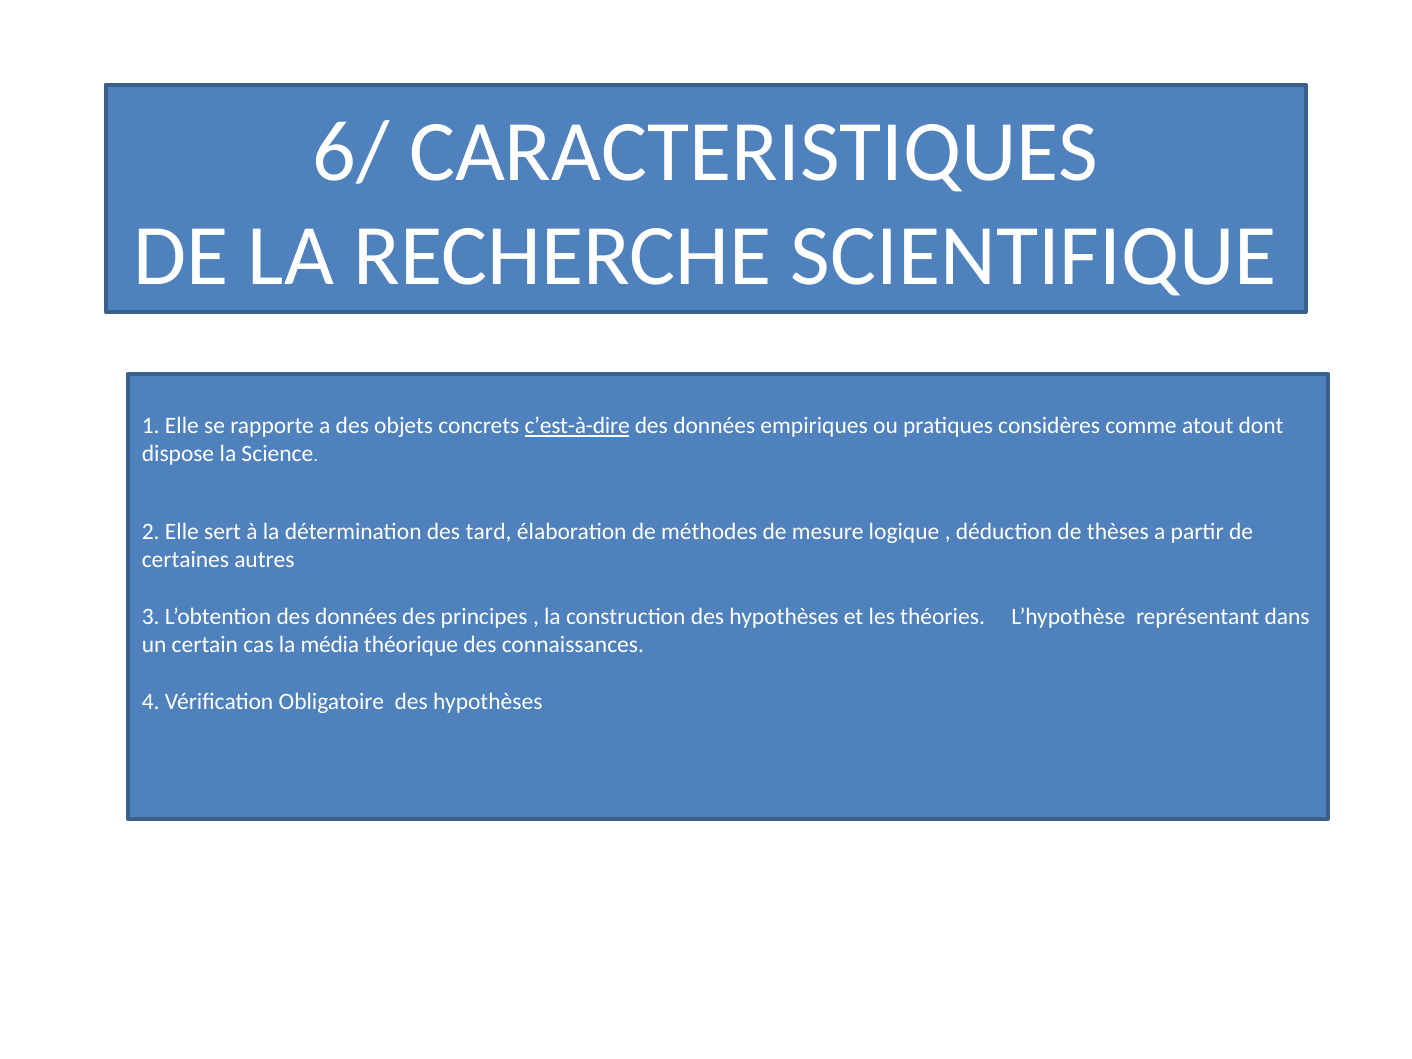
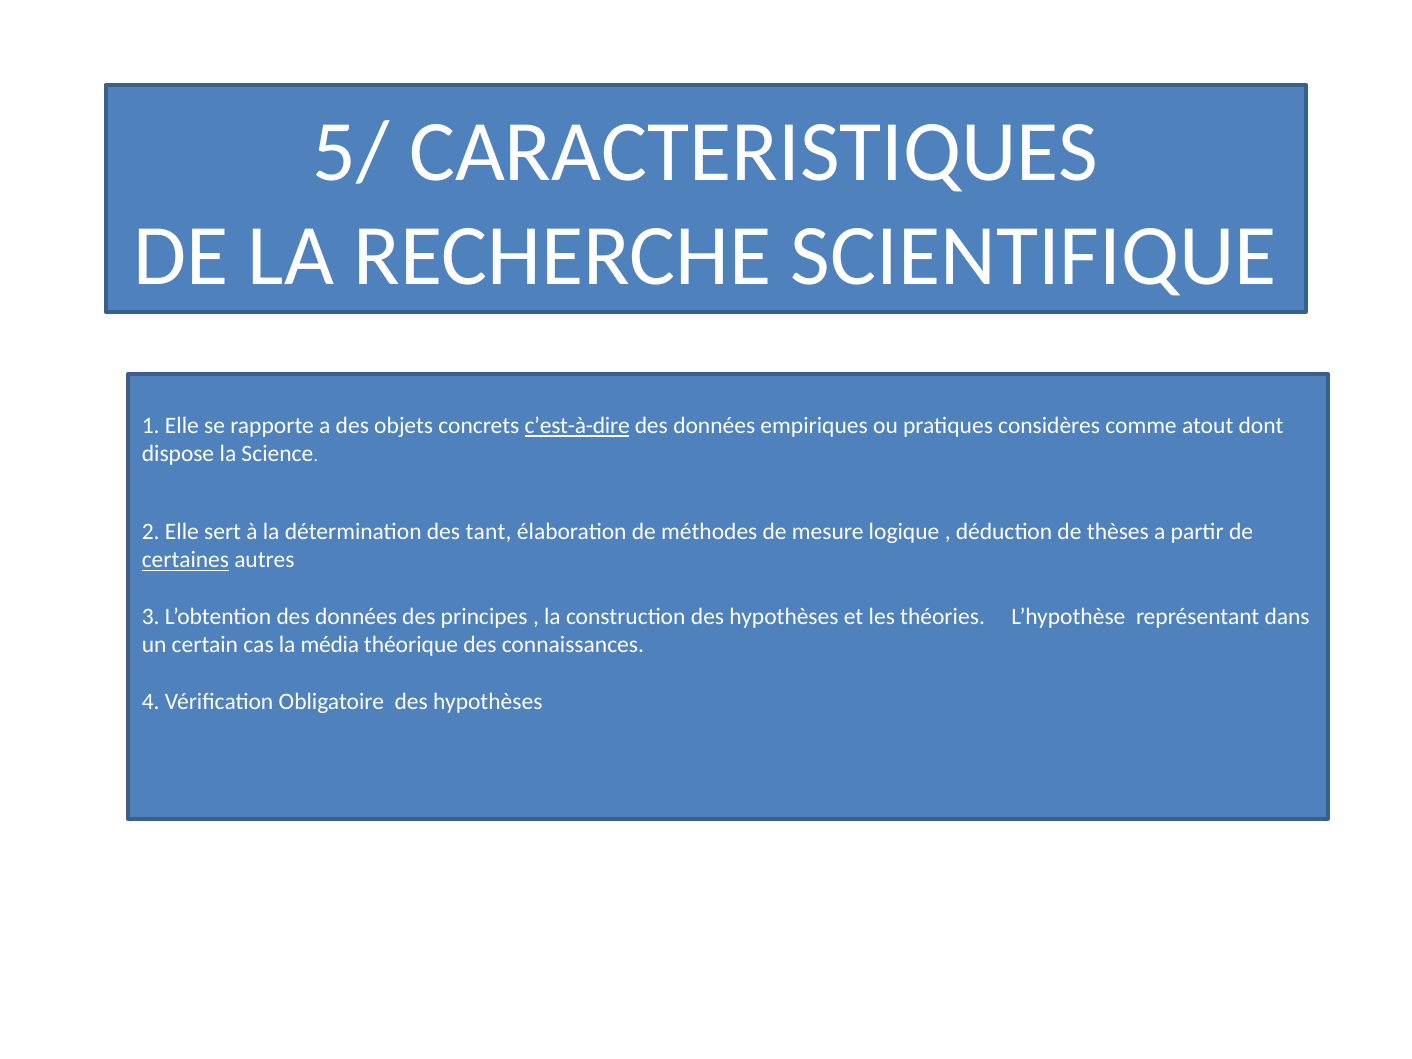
6/: 6/ -> 5/
tard: tard -> tant
certaines underline: none -> present
